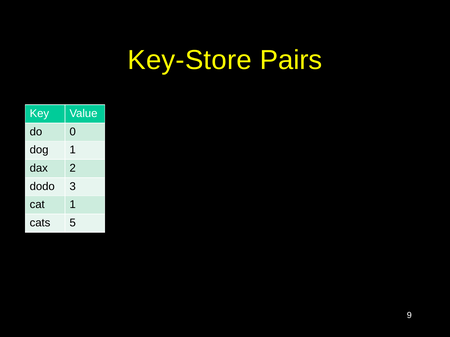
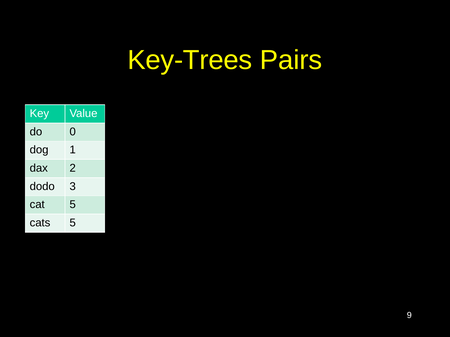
Key-Store: Key-Store -> Key-Trees
cat 1: 1 -> 5
